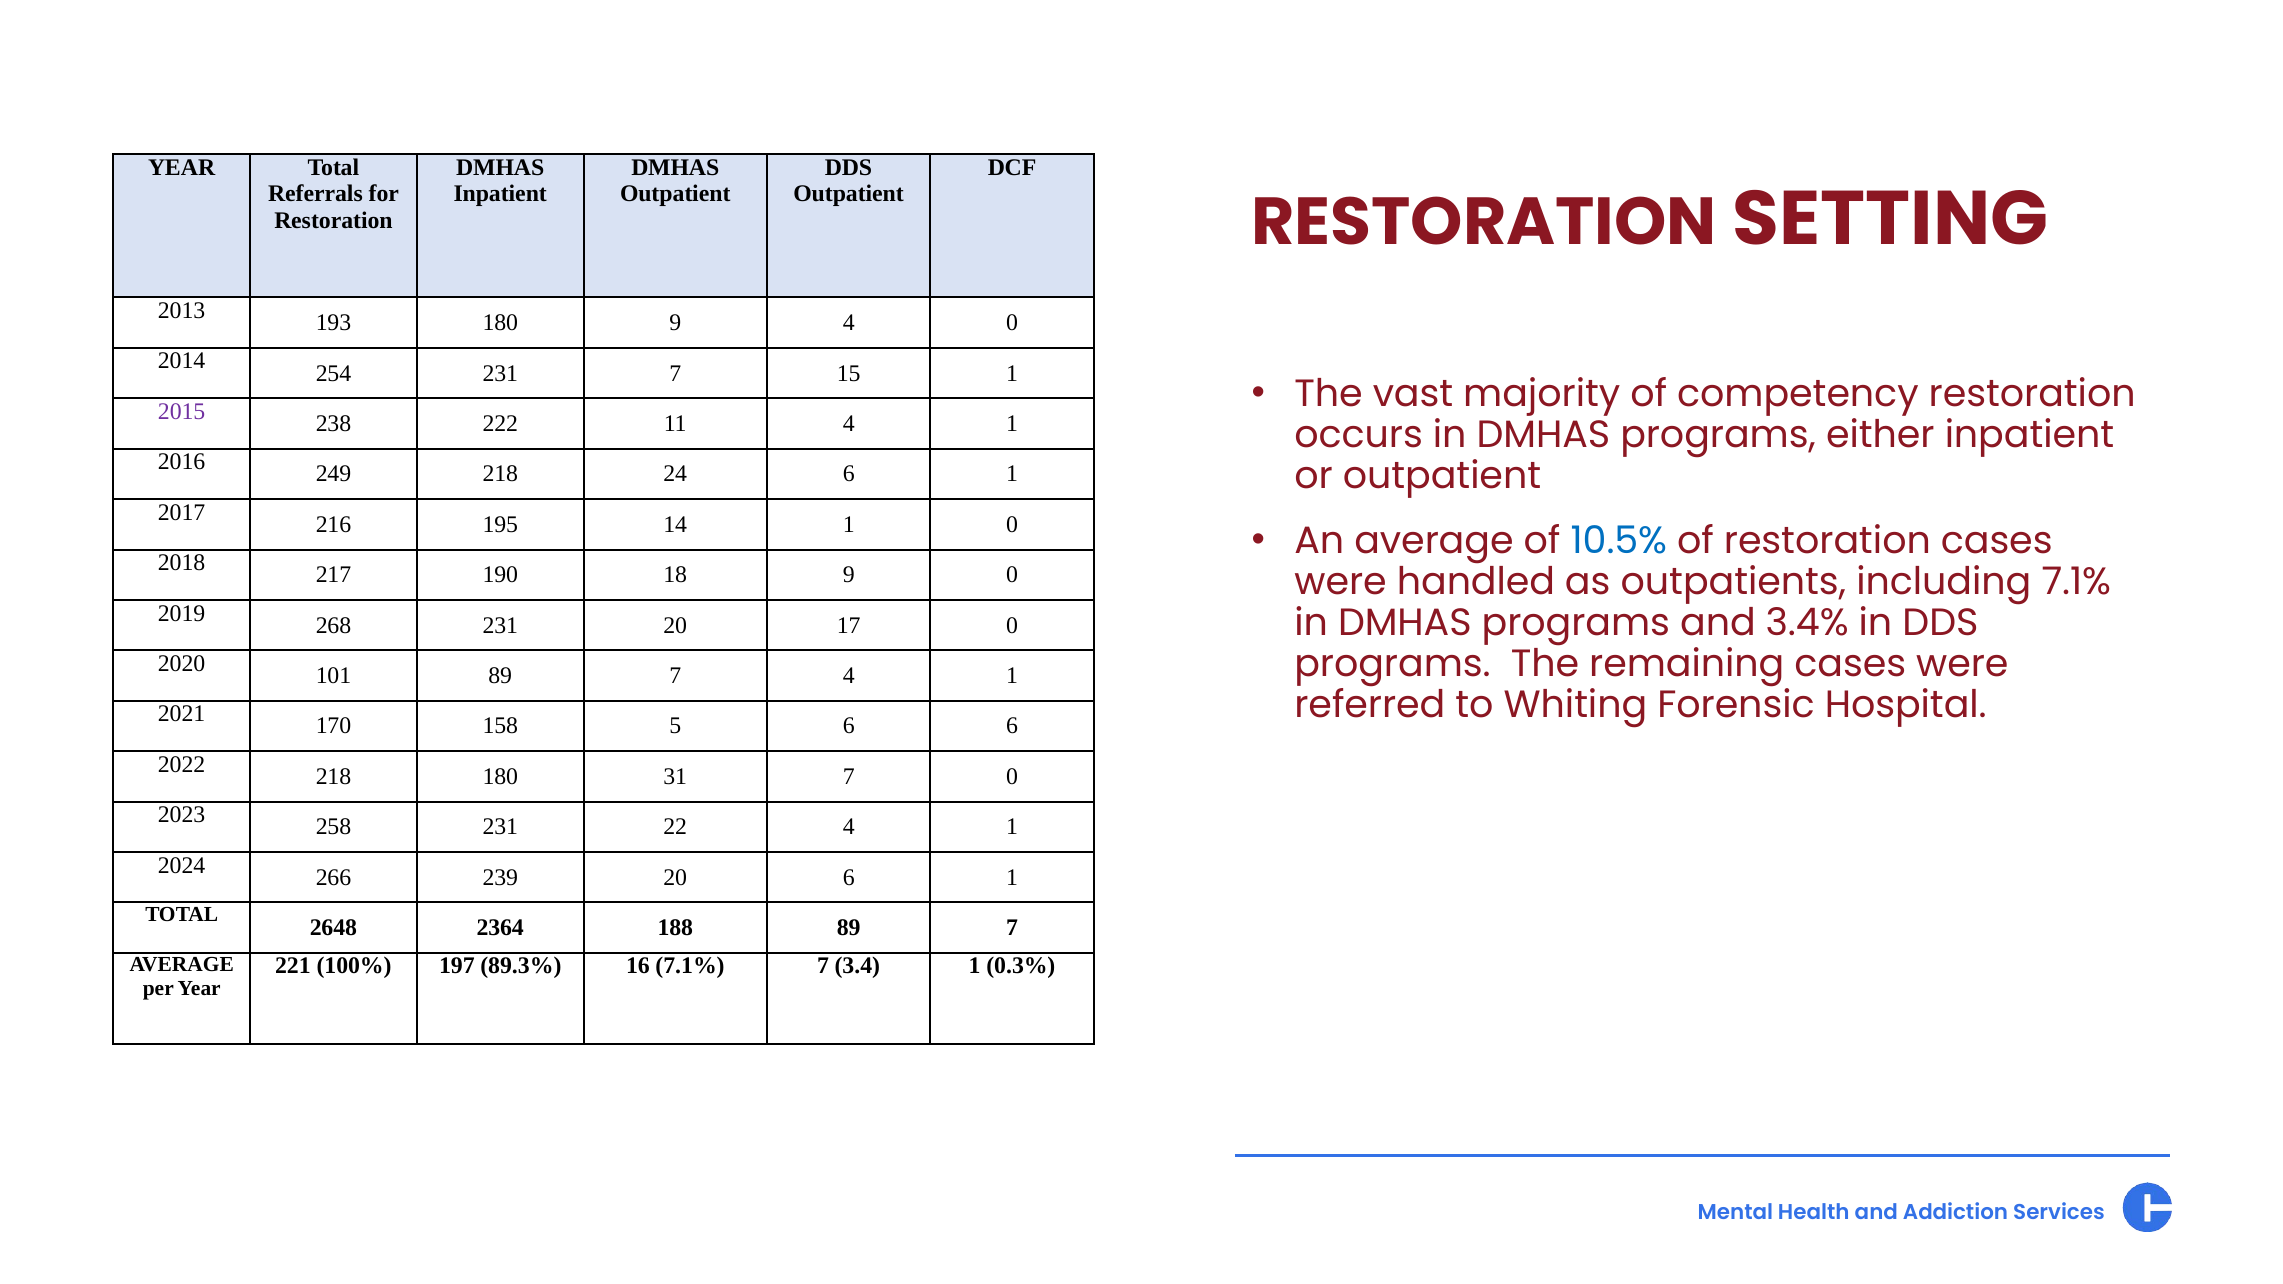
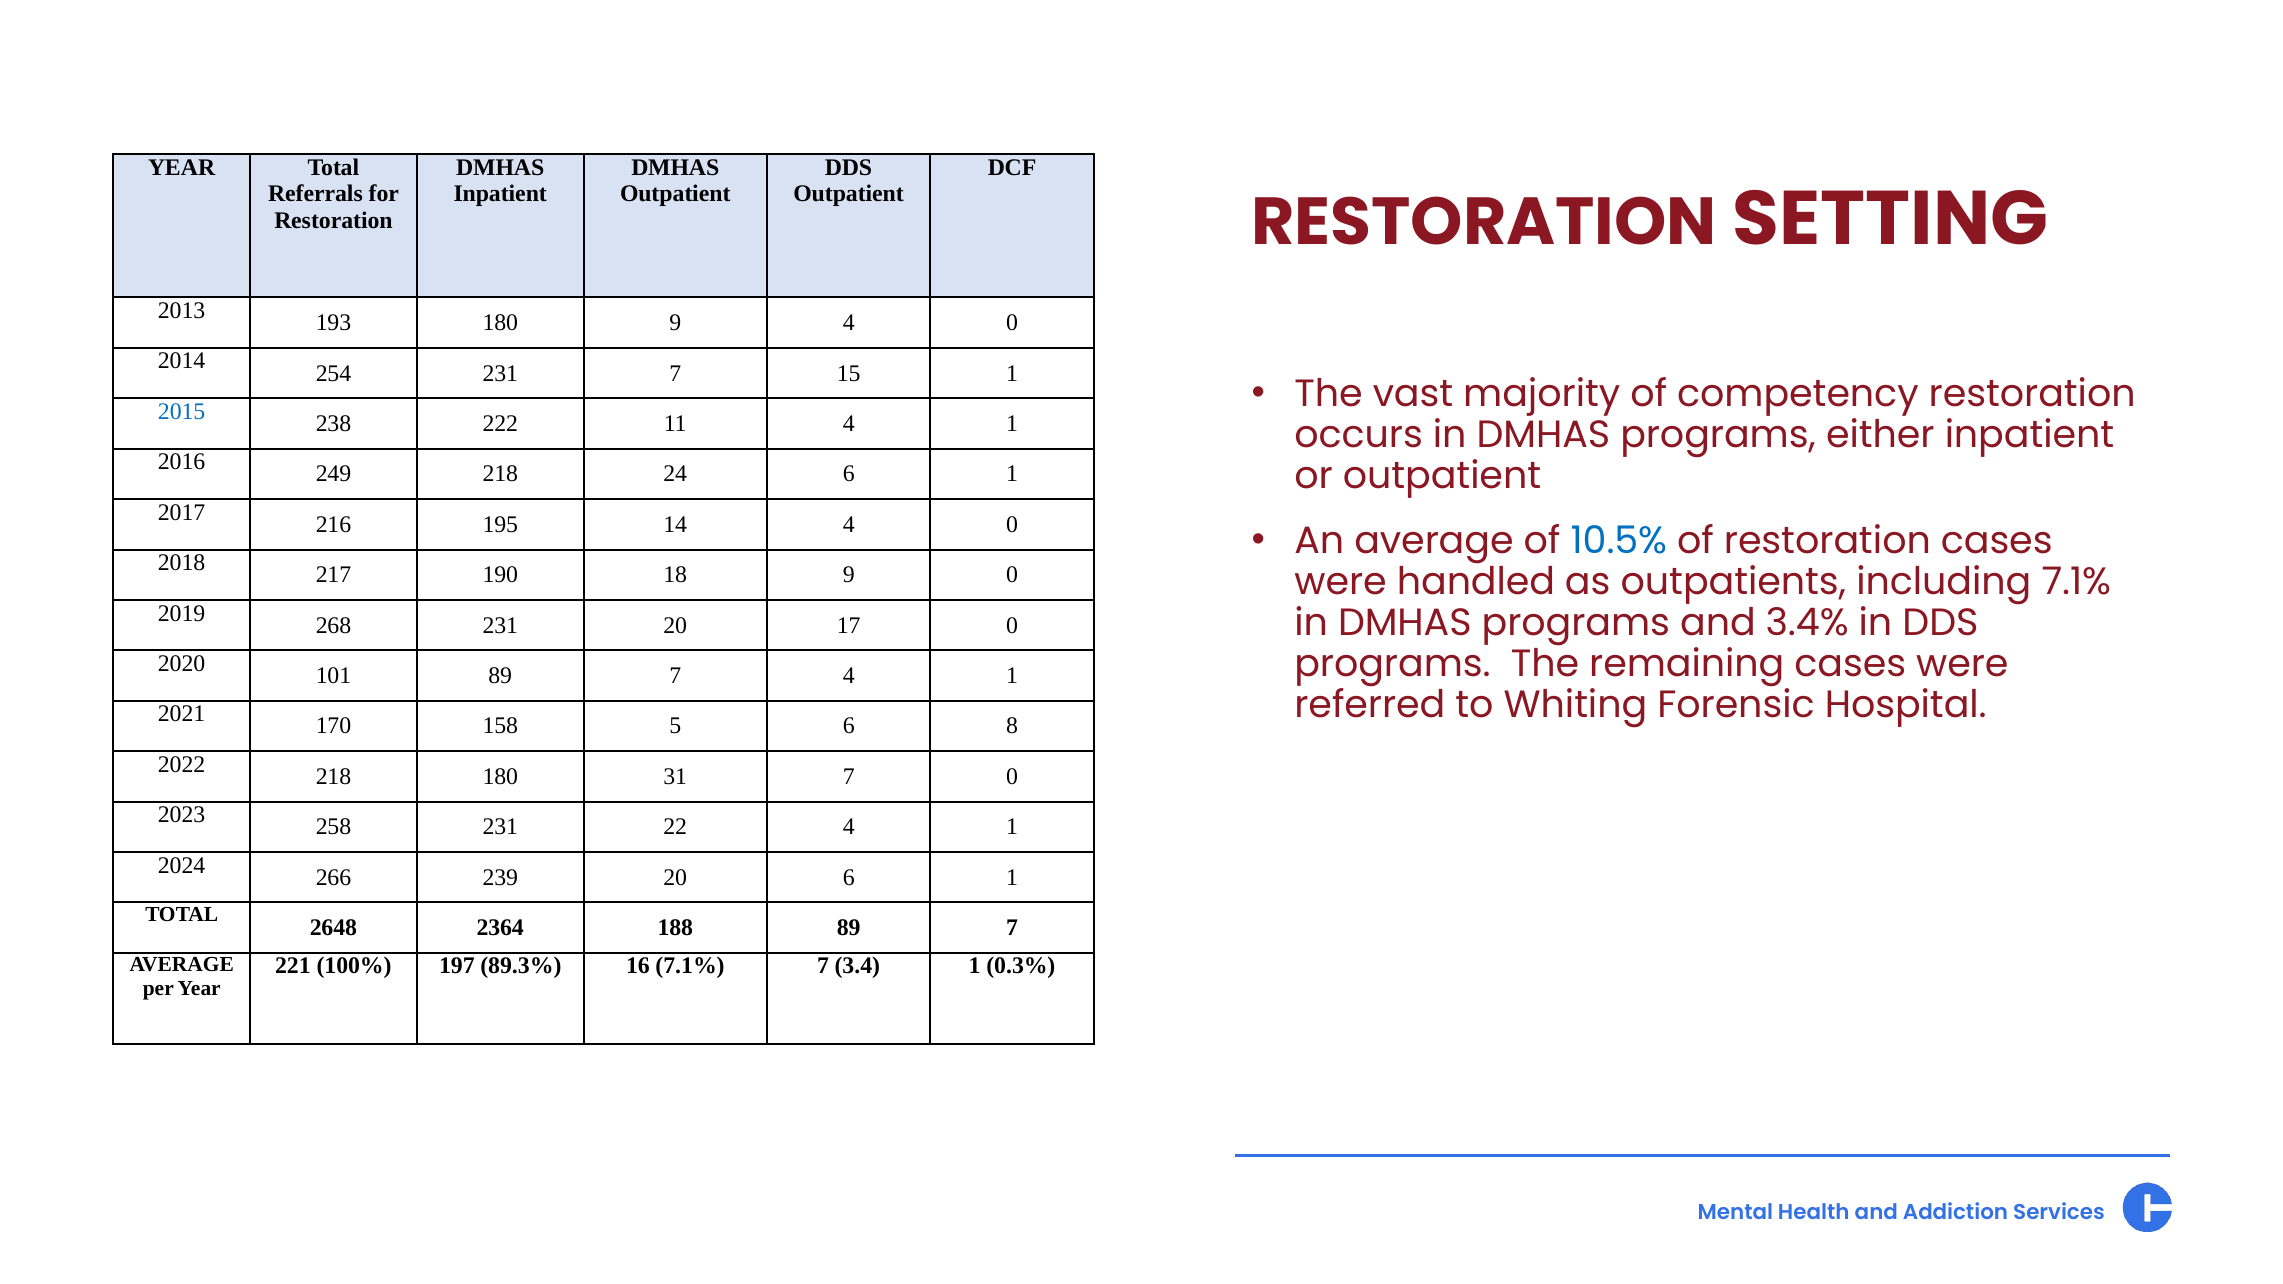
2015 colour: purple -> blue
14 1: 1 -> 4
6 6: 6 -> 8
